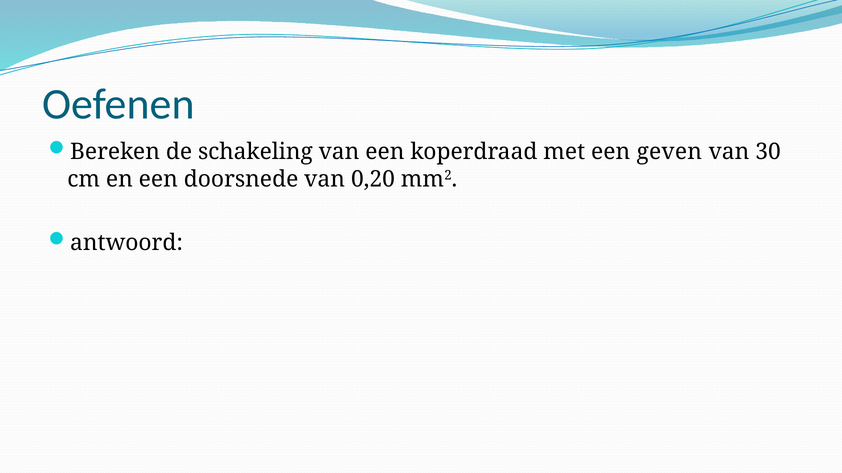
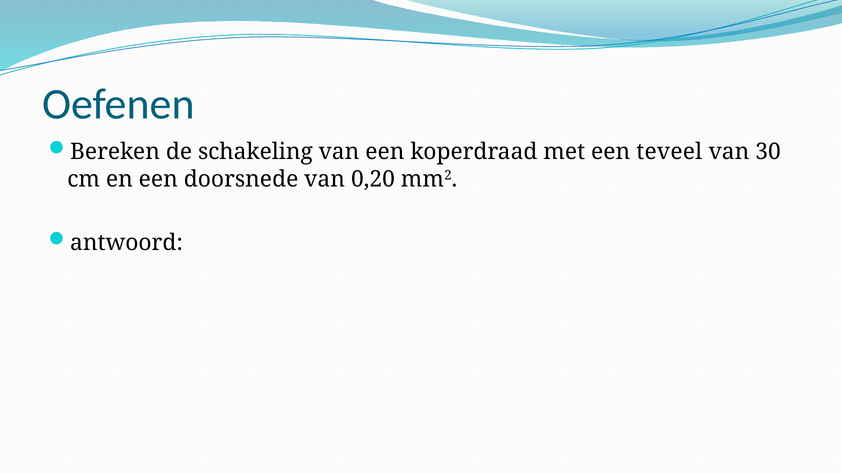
geven: geven -> teveel
